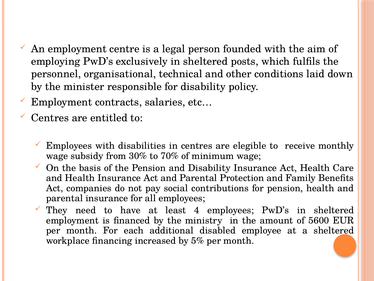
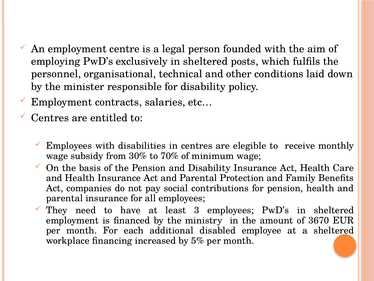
4: 4 -> 3
5600: 5600 -> 3670
